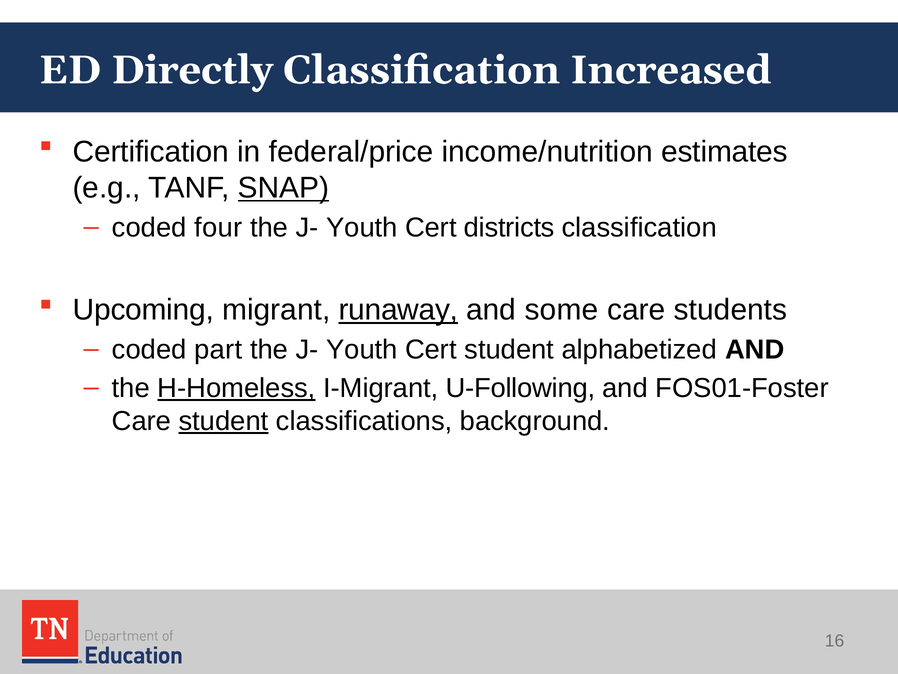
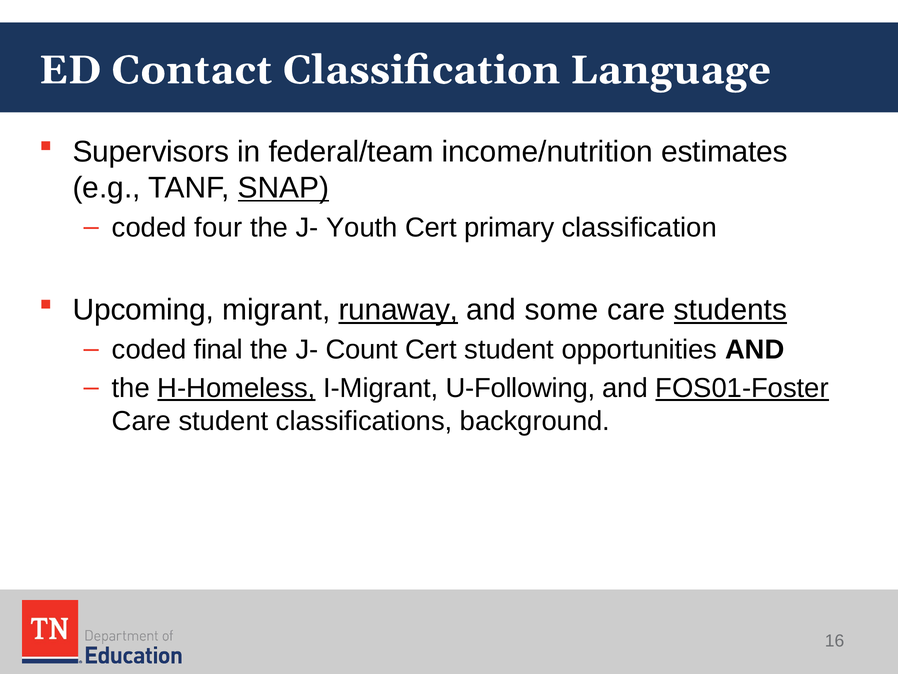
Directly: Directly -> Contact
Increased: Increased -> Language
Certification: Certification -> Supervisors
federal/price: federal/price -> federal/team
districts: districts -> primary
students underline: none -> present
part: part -> final
Youth at (362, 350): Youth -> Count
alphabetized: alphabetized -> opportunities
FOS01-Foster underline: none -> present
student at (224, 421) underline: present -> none
